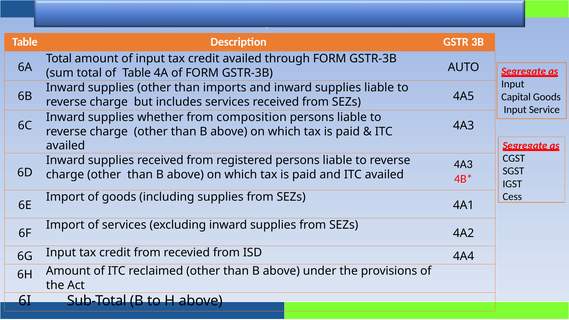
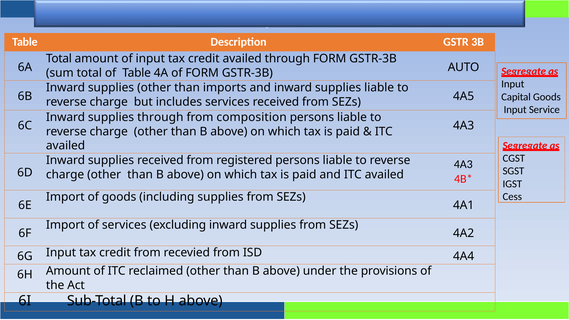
supplies whether: whether -> through
